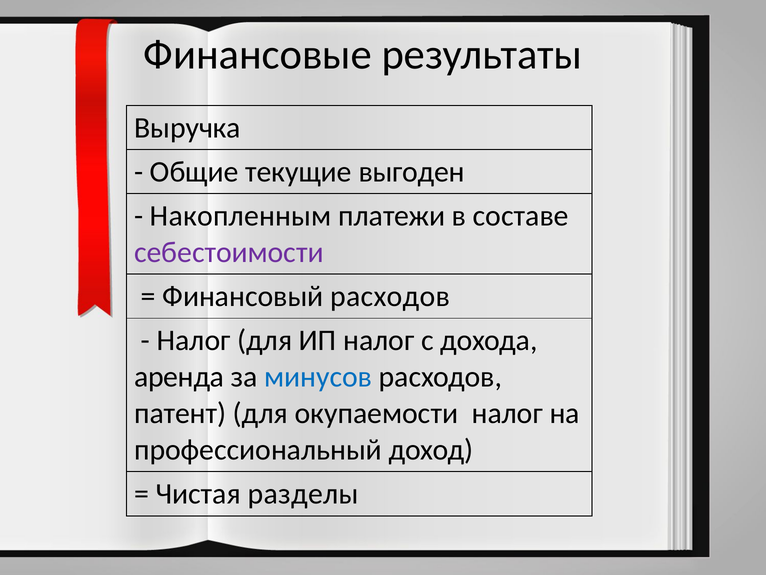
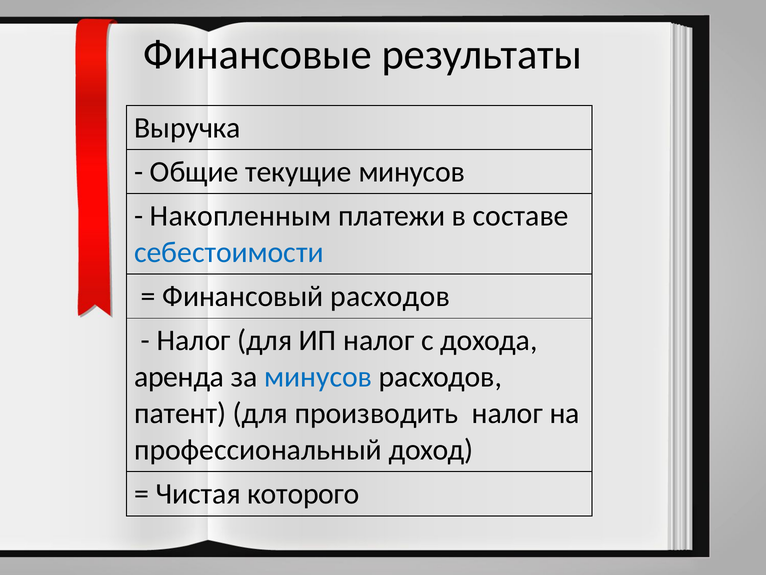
текущие выгоден: выгоден -> минусов
себестоимости colour: purple -> blue
окупаемости: окупаемости -> производить
разделы: разделы -> которого
